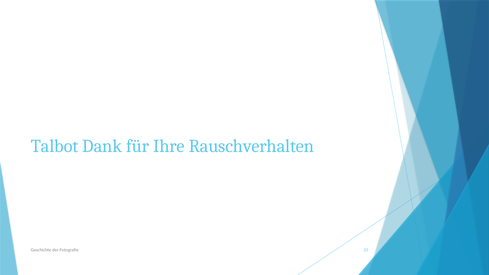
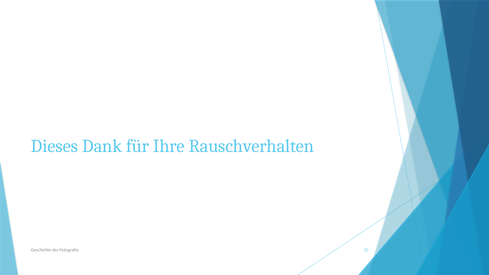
Talbot: Talbot -> Dieses
